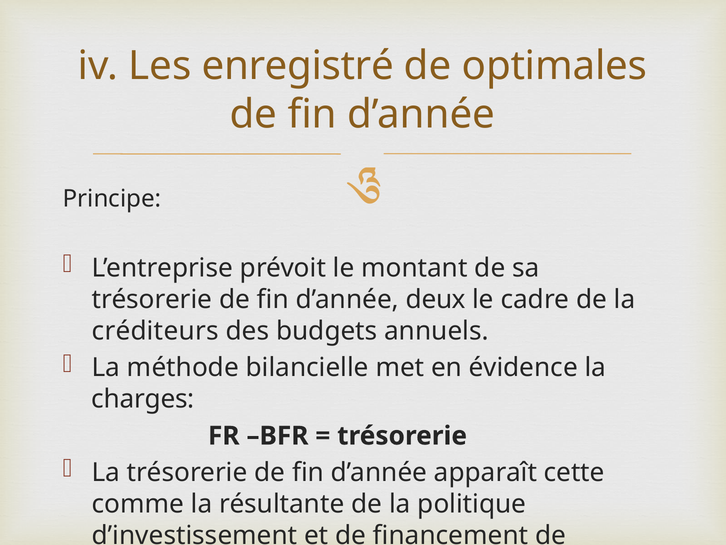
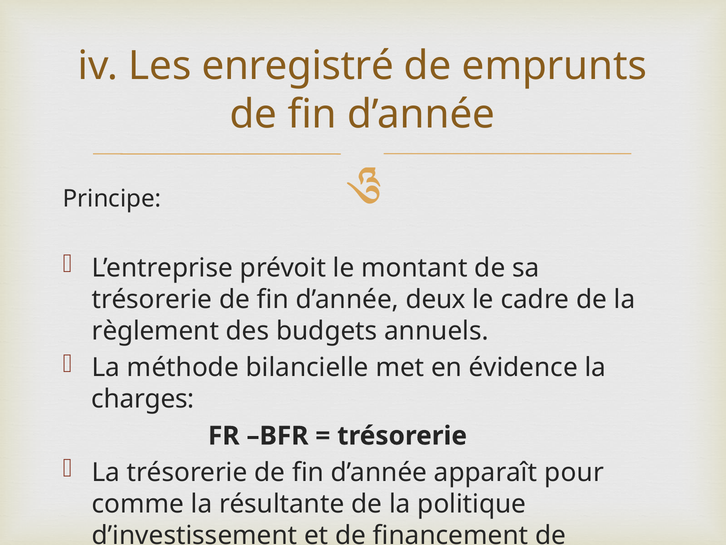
optimales: optimales -> emprunts
créditeurs: créditeurs -> règlement
cette: cette -> pour
